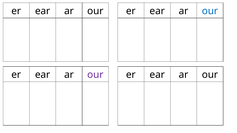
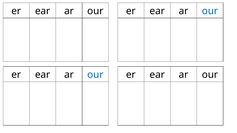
our at (95, 75) colour: purple -> blue
